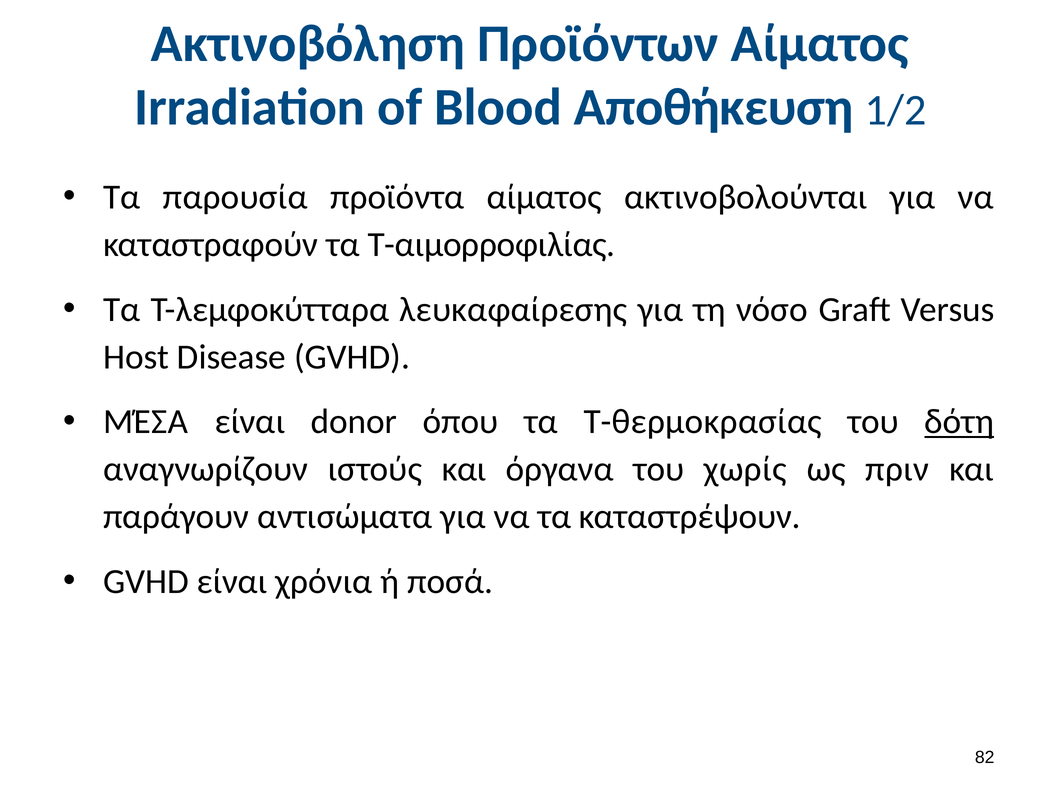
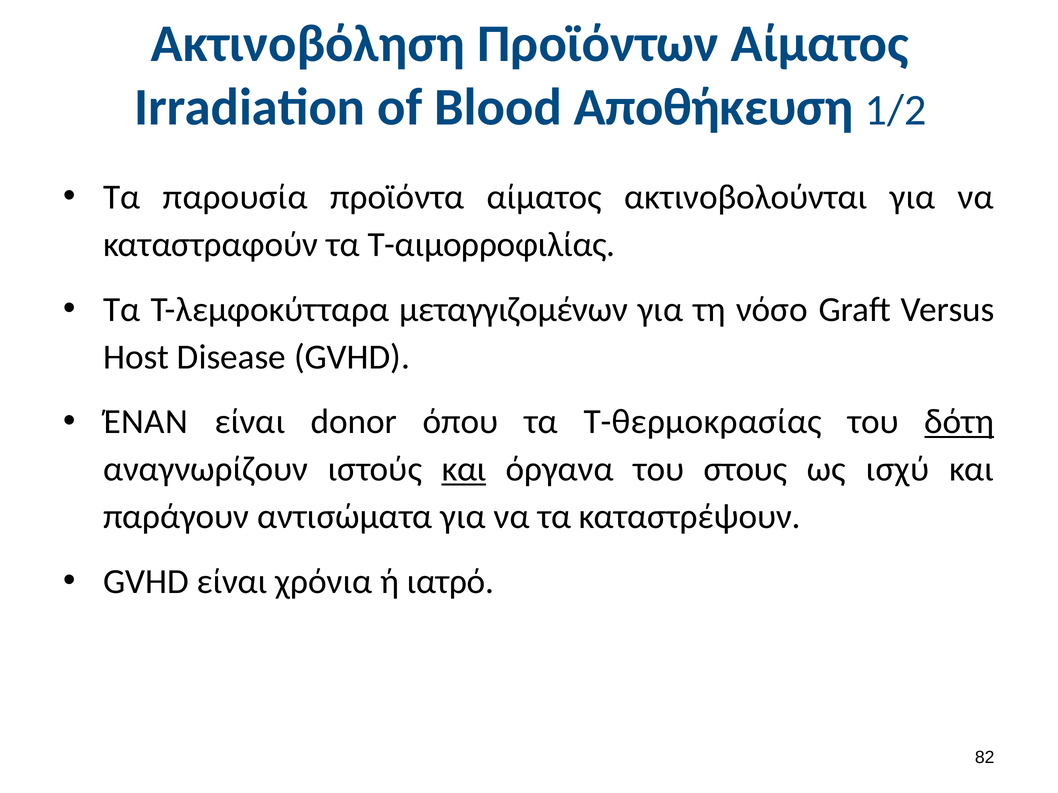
λευκαφαίρεσης: λευκαφαίρεσης -> μεταγγιζομένων
ΜΈΣΑ: ΜΈΣΑ -> ΈΝΑΝ
και at (464, 469) underline: none -> present
χωρίς: χωρίς -> στους
πριν: πριν -> ισχύ
ποσά: ποσά -> ιατρό
